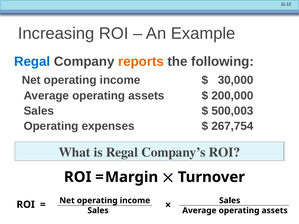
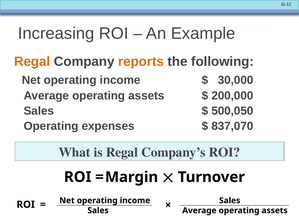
Regal at (32, 61) colour: blue -> orange
500,003: 500,003 -> 500,050
267,754: 267,754 -> 837,070
